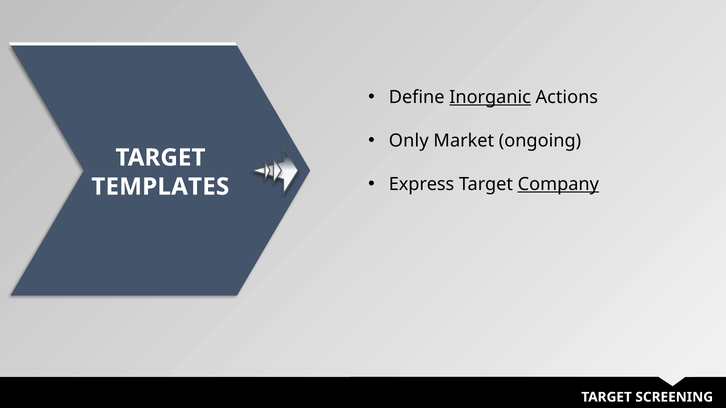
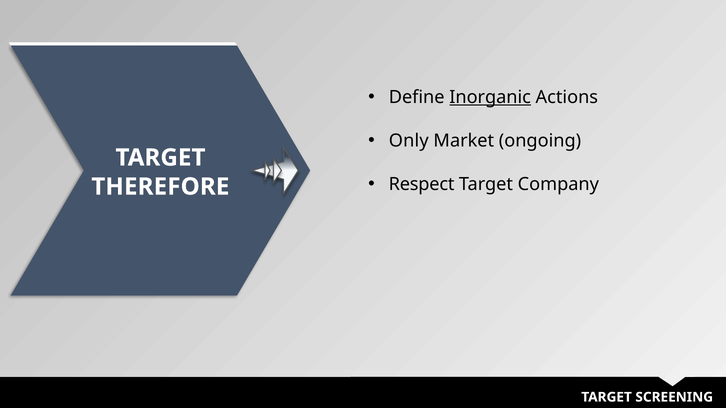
Express: Express -> Respect
Company underline: present -> none
TEMPLATES: TEMPLATES -> THEREFORE
